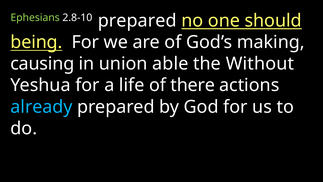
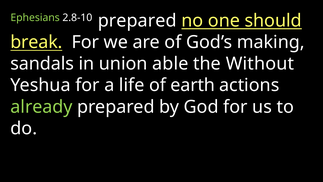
being: being -> break
causing: causing -> sandals
there: there -> earth
already colour: light blue -> light green
